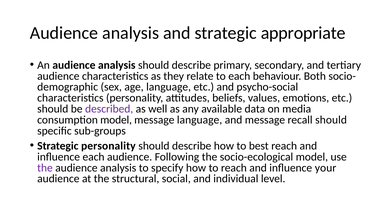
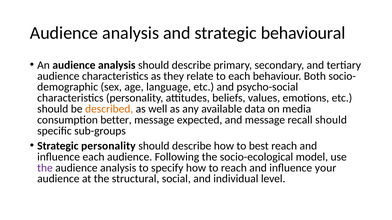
appropriate: appropriate -> behavioural
described colour: purple -> orange
consumption model: model -> better
message language: language -> expected
